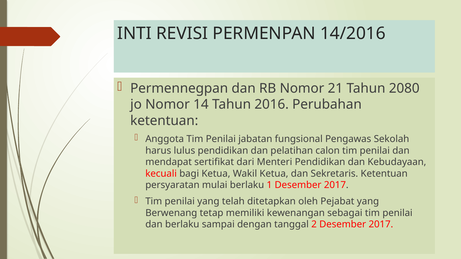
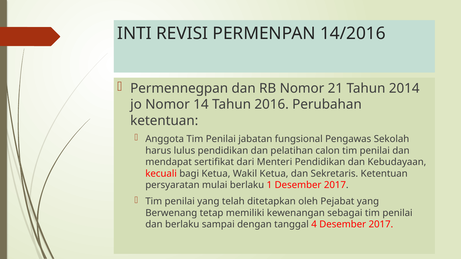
2080: 2080 -> 2014
2: 2 -> 4
